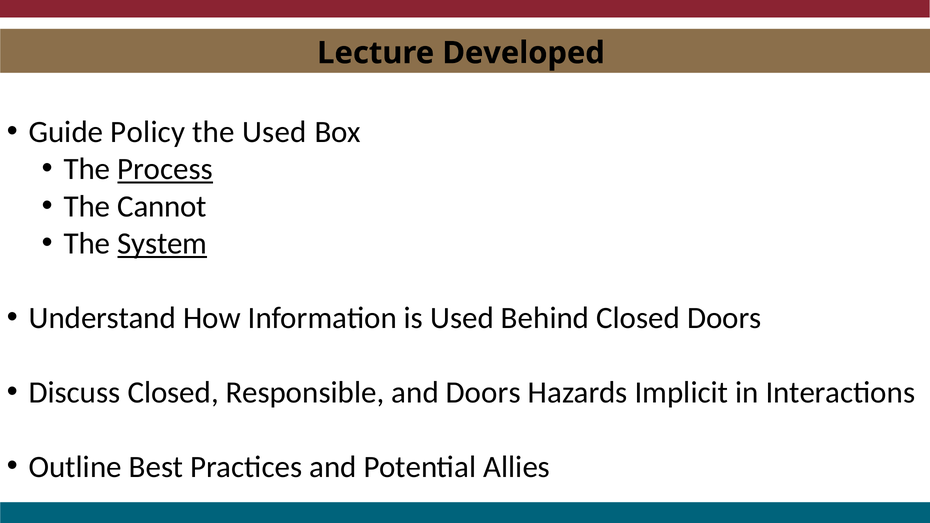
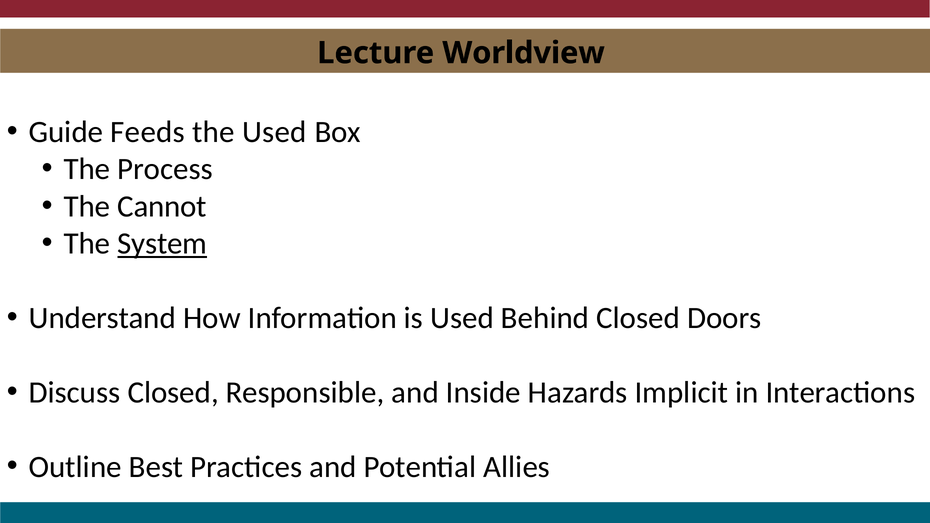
Developed: Developed -> Worldview
Policy: Policy -> Feeds
Process underline: present -> none
and Doors: Doors -> Inside
